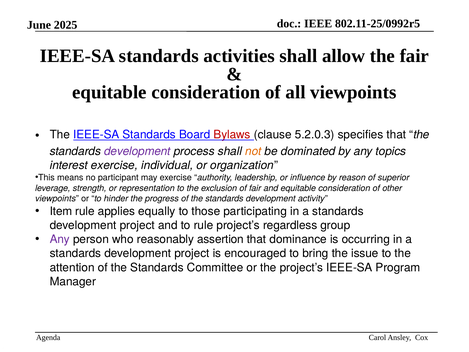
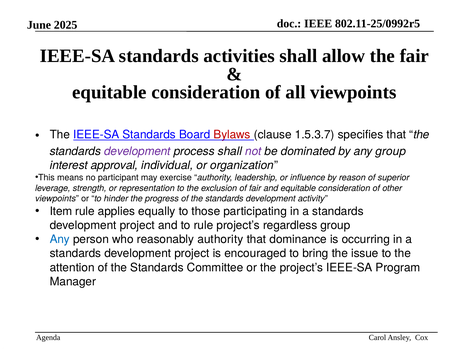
5.2.0.3: 5.2.0.3 -> 1.5.3.7
not colour: orange -> purple
any topics: topics -> group
interest exercise: exercise -> approval
Any at (60, 239) colour: purple -> blue
reasonably assertion: assertion -> authority
